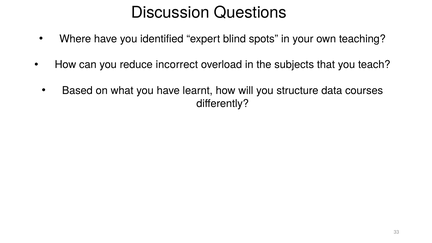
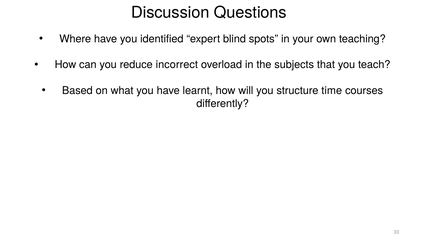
data: data -> time
